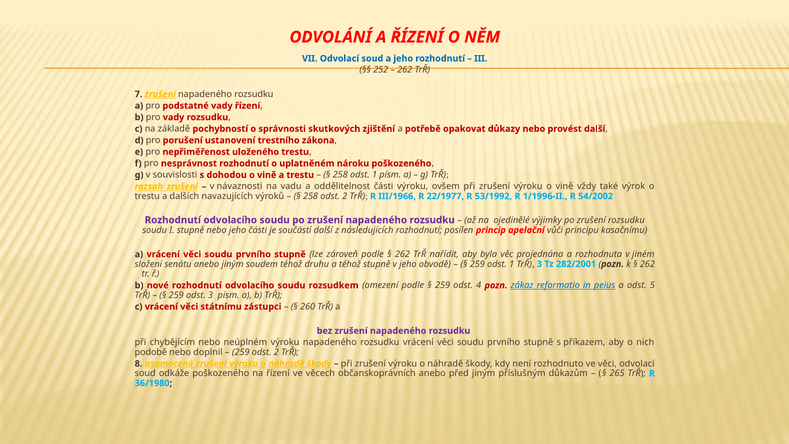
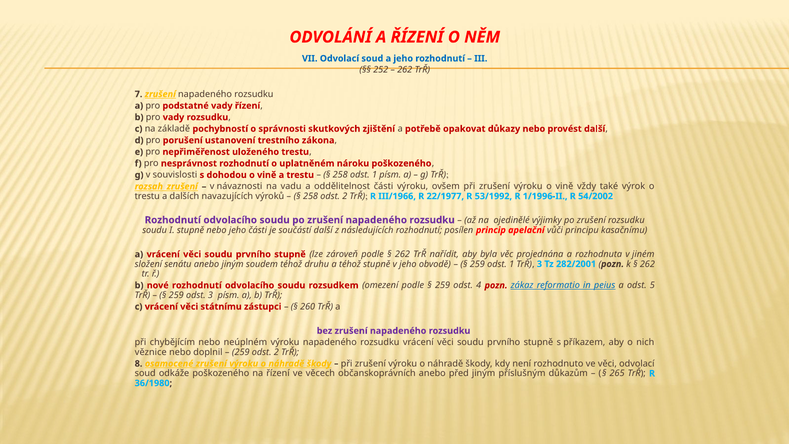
podobě: podobě -> věznice
